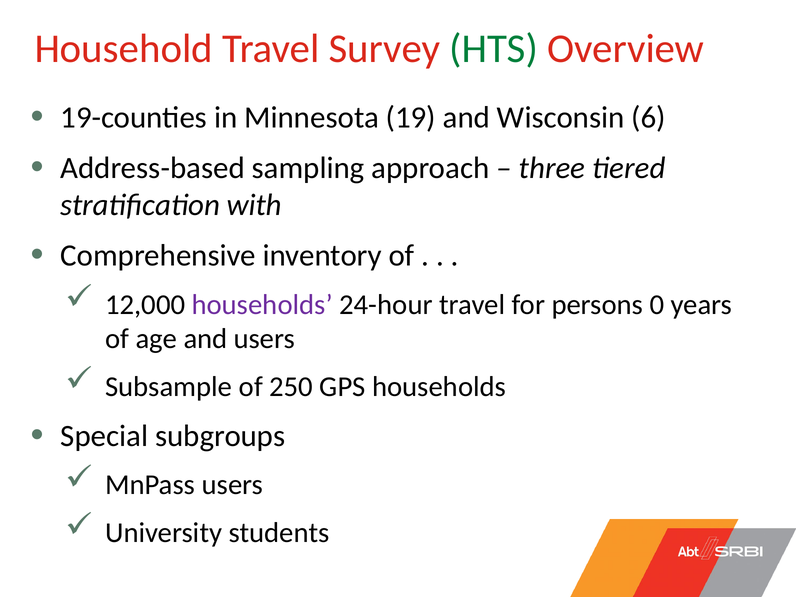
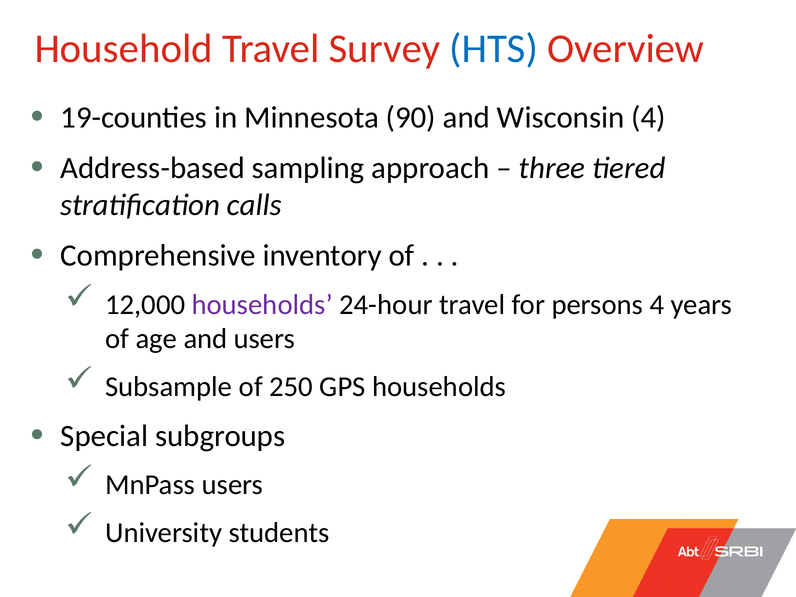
HTS colour: green -> blue
19: 19 -> 90
Wisconsin 6: 6 -> 4
with: with -> calls
persons 0: 0 -> 4
